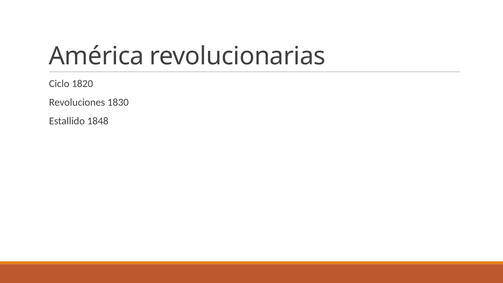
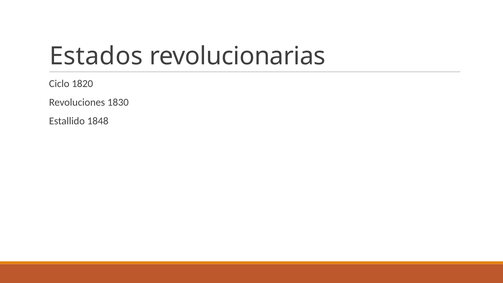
América: América -> Estados
